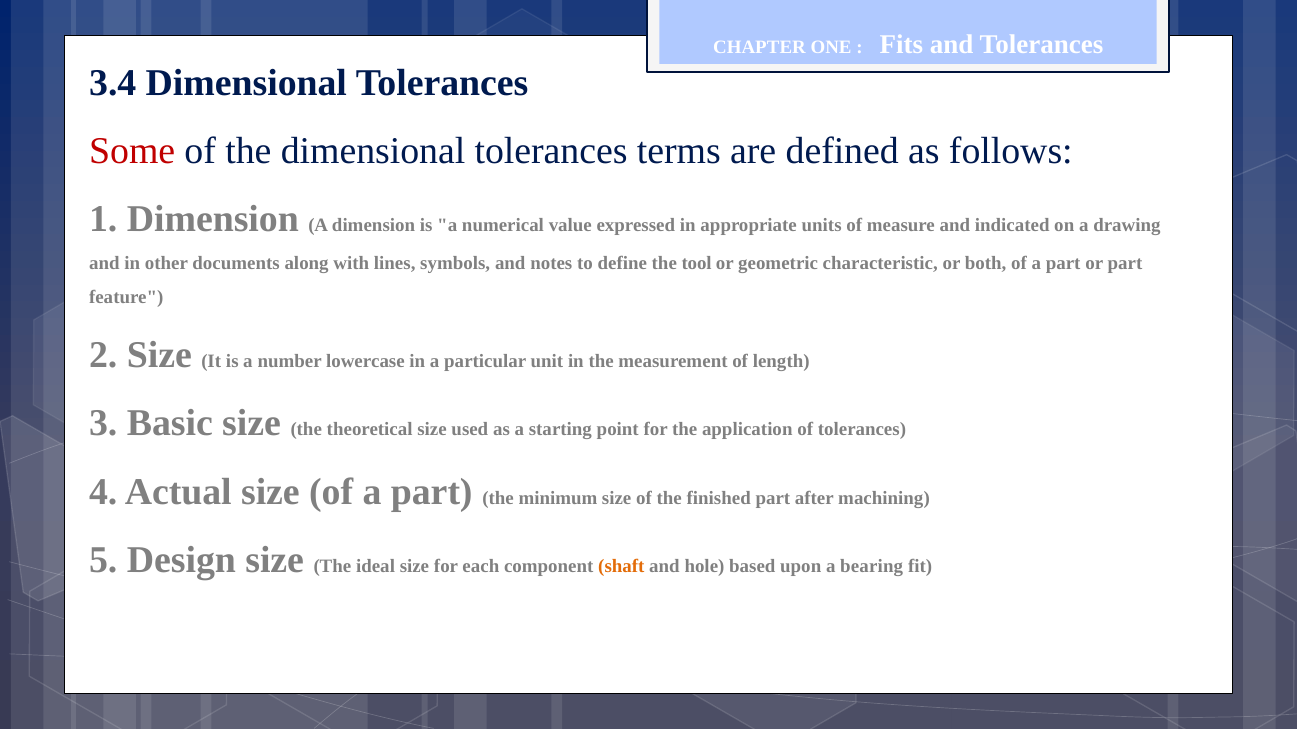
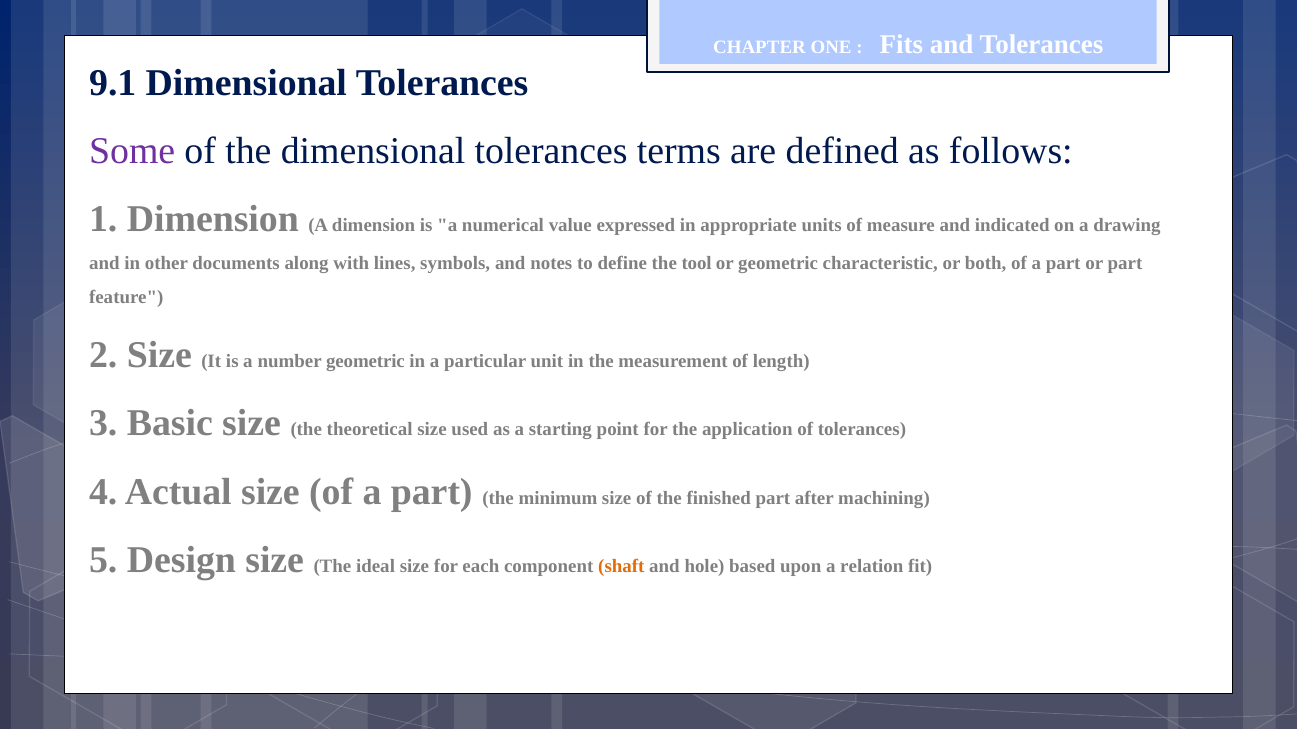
3.4: 3.4 -> 9.1
Some colour: red -> purple
number lowercase: lowercase -> geometric
bearing: bearing -> relation
